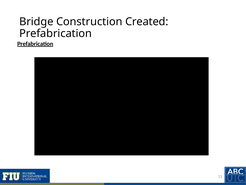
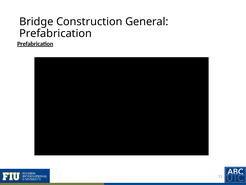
Created: Created -> General
